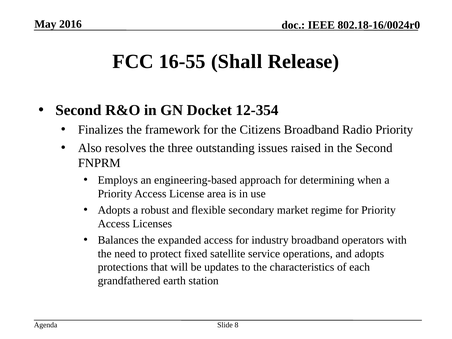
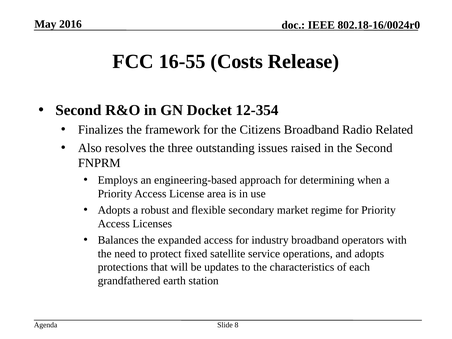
Shall: Shall -> Costs
Radio Priority: Priority -> Related
